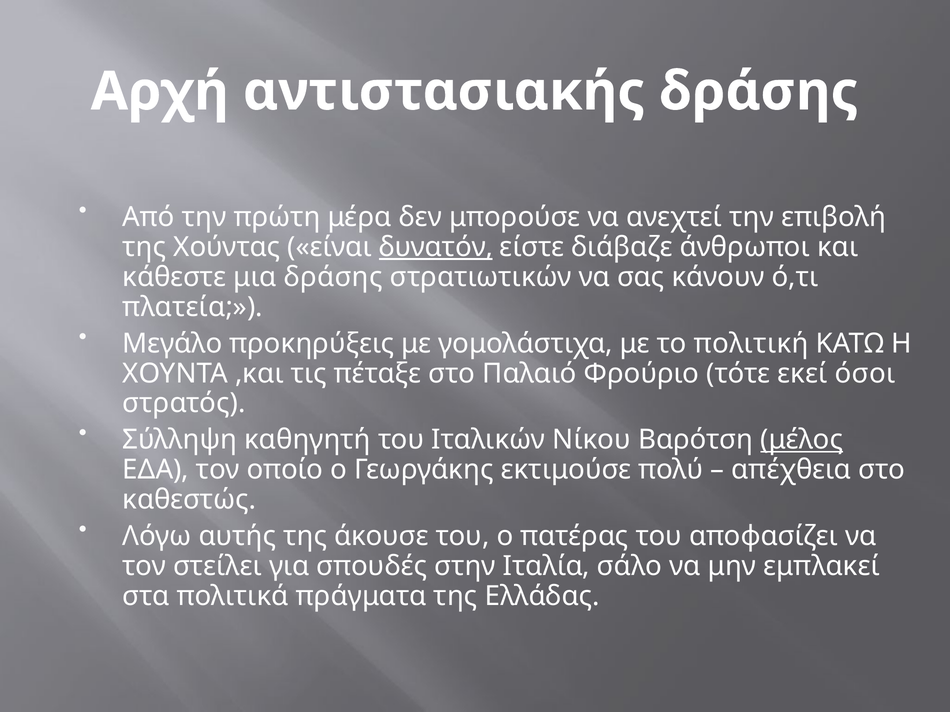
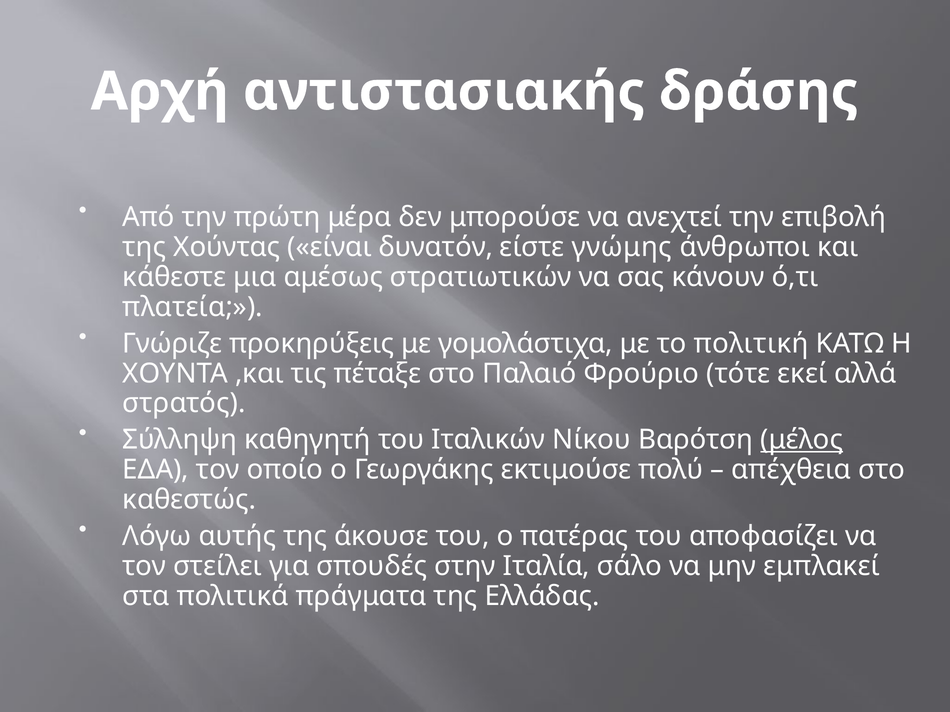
δυνατόν underline: present -> none
διάβαζε: διάβαζε -> γνώμης
μια δράσης: δράσης -> αμέσως
Μεγάλο: Μεγάλο -> Γνώριζε
όσοι: όσοι -> αλλά
